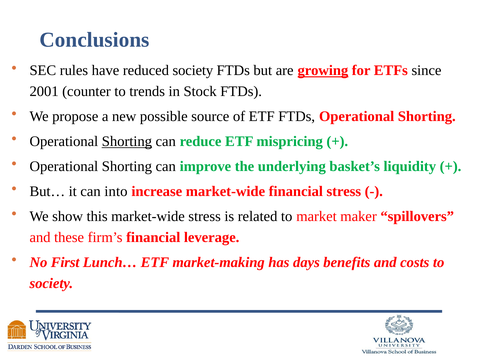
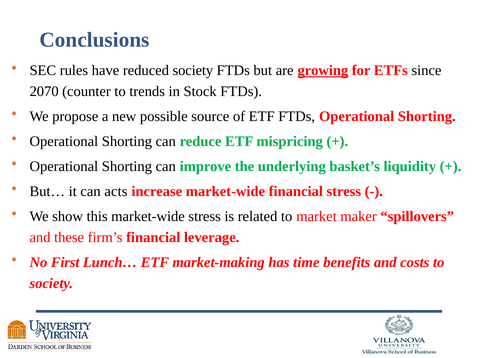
2001: 2001 -> 2070
Shorting at (127, 142) underline: present -> none
into: into -> acts
days: days -> time
